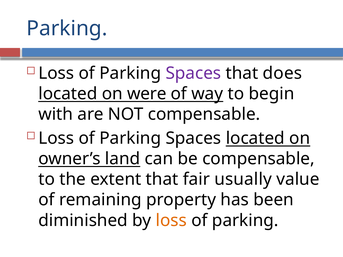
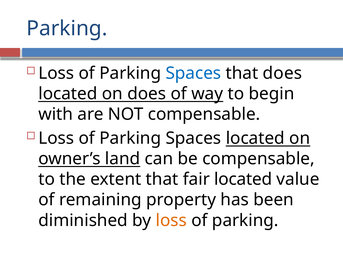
Spaces at (193, 73) colour: purple -> blue
on were: were -> does
fair usually: usually -> located
